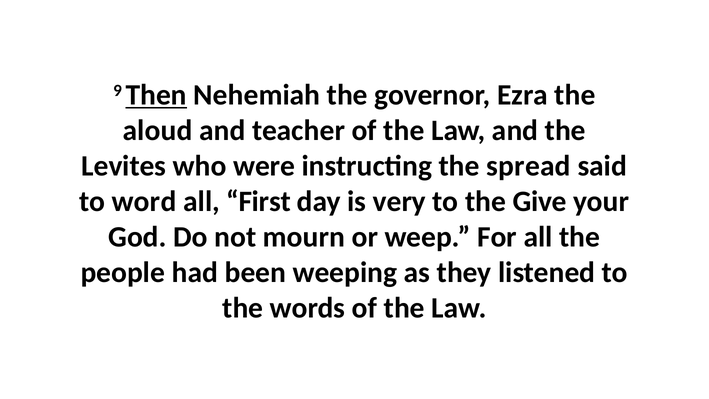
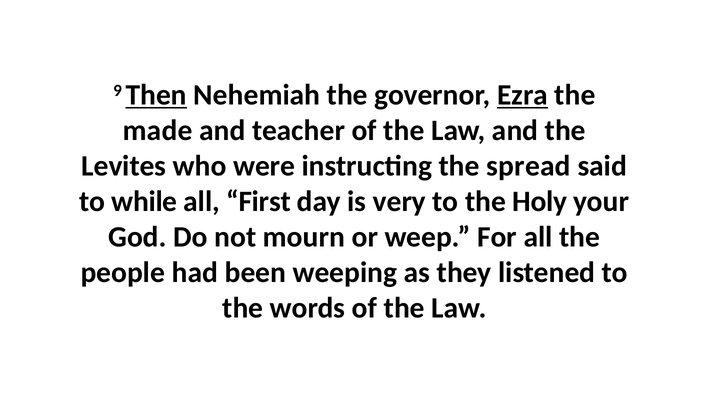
Ezra underline: none -> present
aloud: aloud -> made
word: word -> while
Give: Give -> Holy
